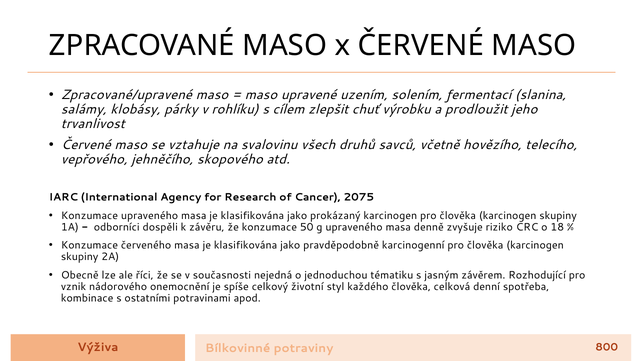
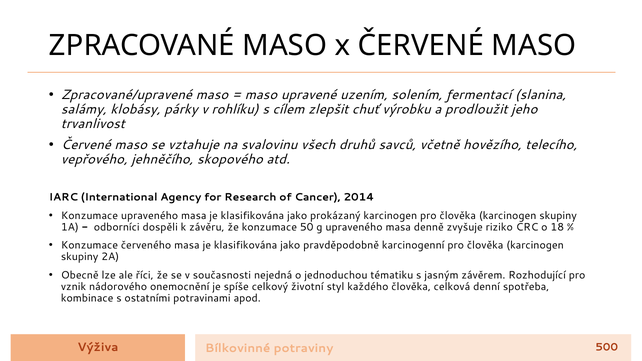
2075: 2075 -> 2014
800: 800 -> 500
